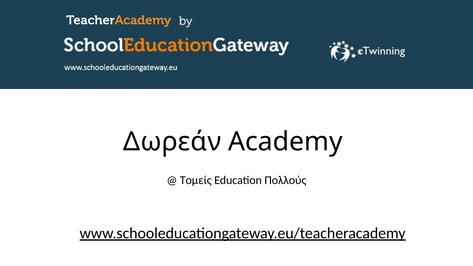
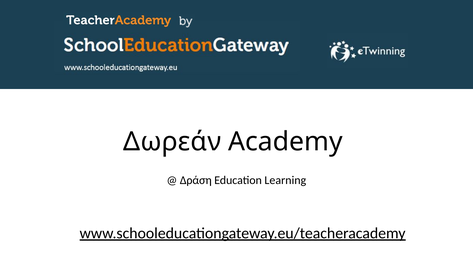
Τομείς: Τομείς -> Δράση
Πολλούς: Πολλούς -> Learning
